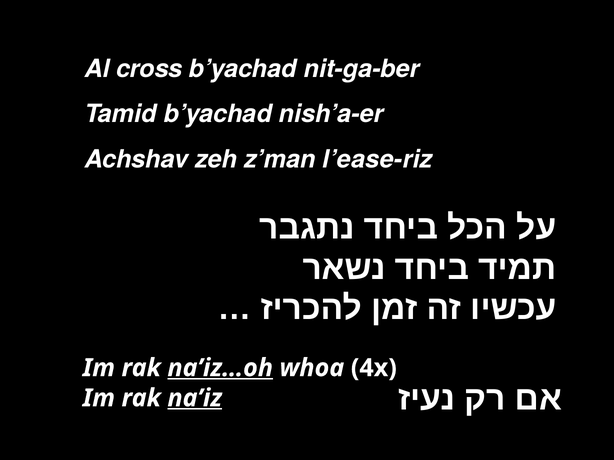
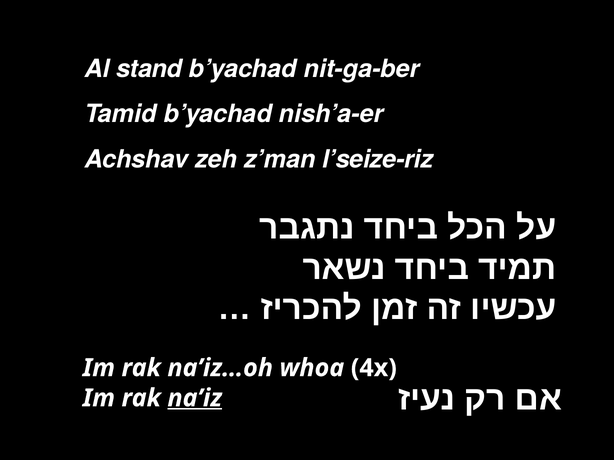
cross: cross -> stand
l’ease-riz: l’ease-riz -> l’seize-riz
na’iz…oh underline: present -> none
